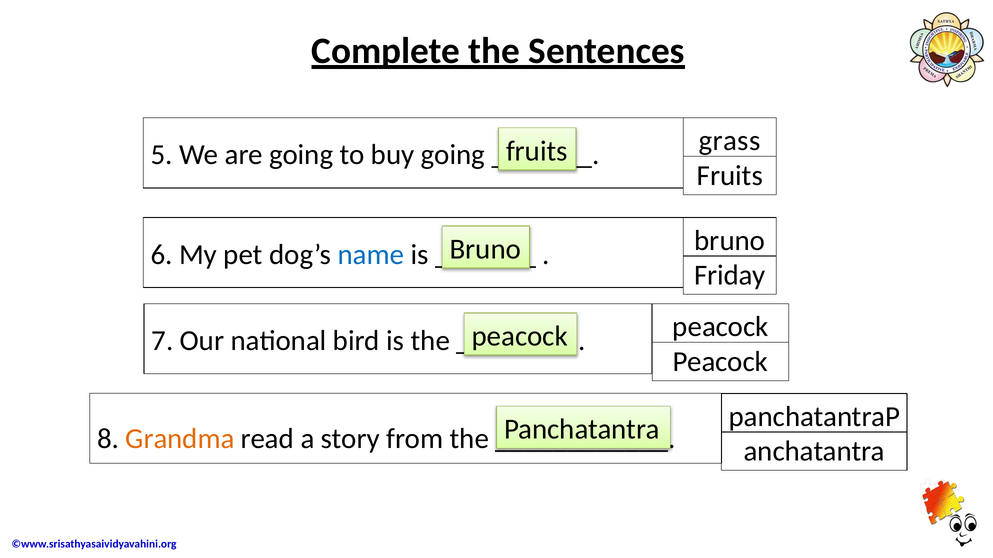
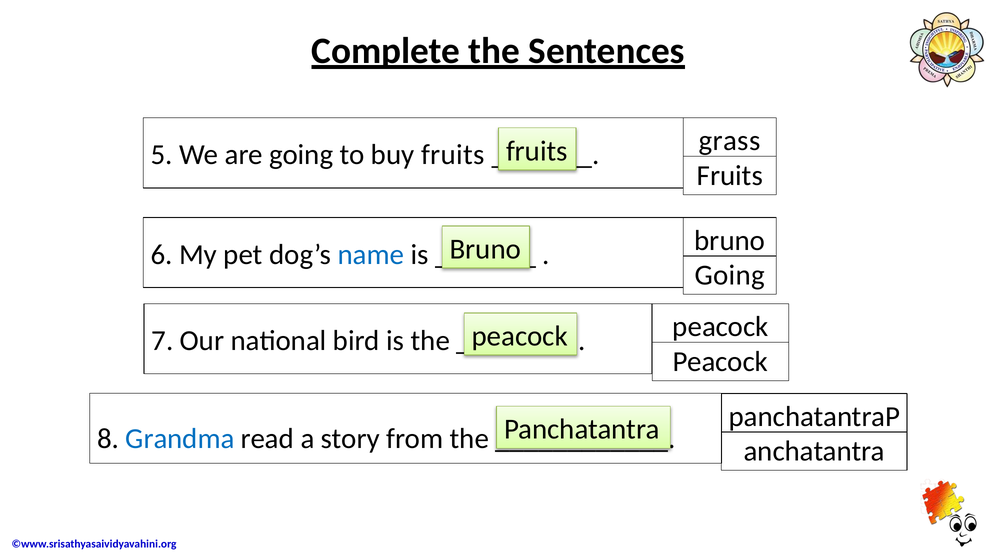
buy going: going -> fruits
Friday at (730, 276): Friday -> Going
Grandma colour: orange -> blue
